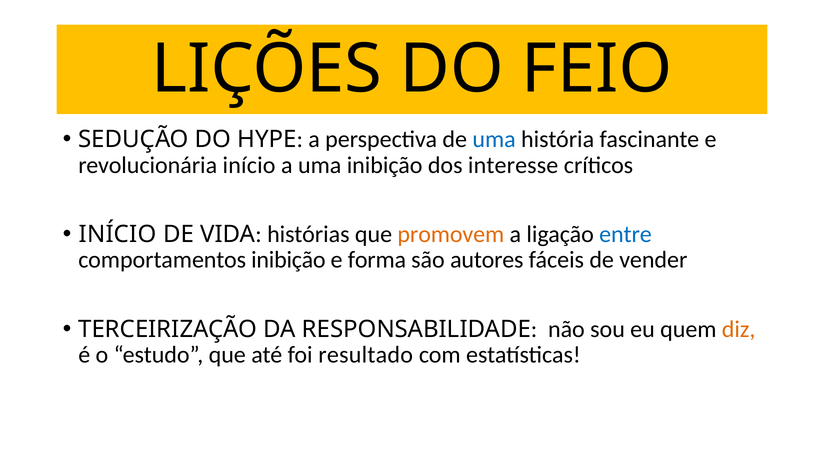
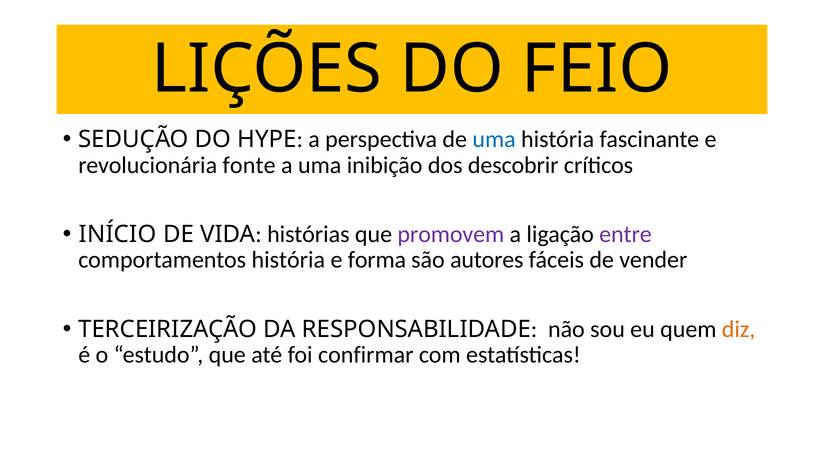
revolucionária início: início -> fonte
interesse: interesse -> descobrir
promovem colour: orange -> purple
entre colour: blue -> purple
comportamentos inibição: inibição -> história
resultado: resultado -> confirmar
